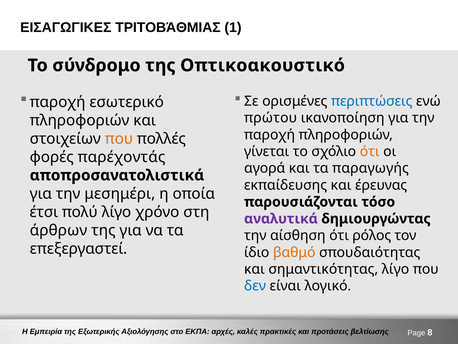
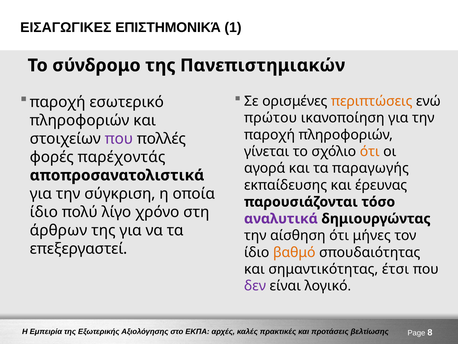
ΤΡΙΤΟΒΆΘΜΙΑΣ: ΤΡΙΤΟΒΆΘΜΙΑΣ -> ΕΠΙΣΤΗΜΟΝΙΚΆ
Οπτικοακουστικό: Οπτικοακουστικό -> Πανεπιστημιακών
περιπτώσεις colour: blue -> orange
που at (119, 138) colour: orange -> purple
μεσημέρι: μεσημέρι -> σύγκριση
έτσι at (44, 212): έτσι -> ίδιο
ρόλος: ρόλος -> μήνες
σημαντικότητας λίγο: λίγο -> έτσι
δεν colour: blue -> purple
